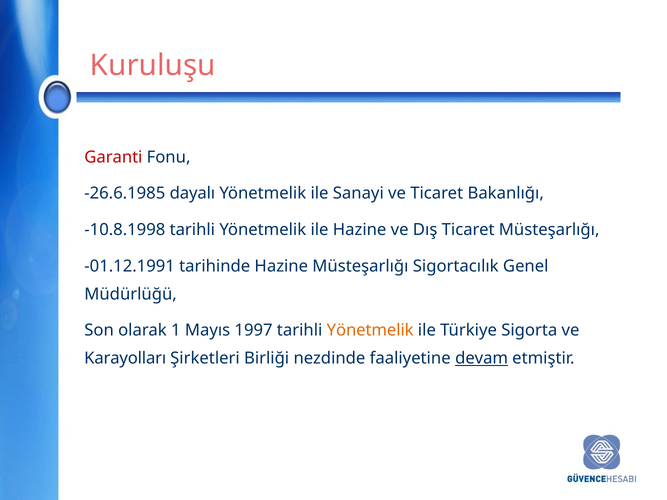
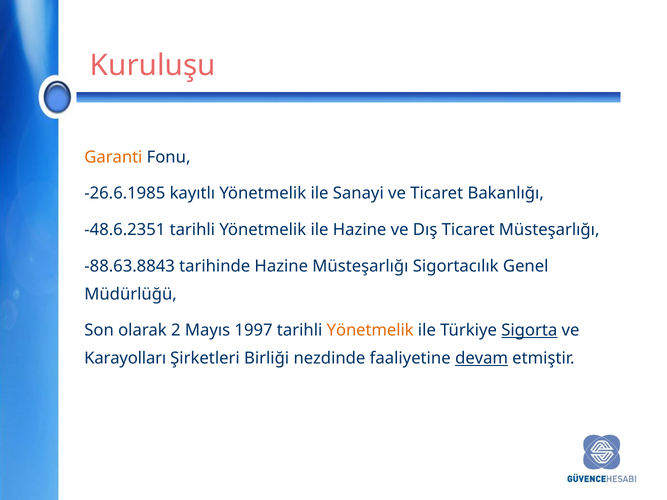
Garanti colour: red -> orange
dayalı: dayalı -> kayıtlı
-10.8.1998: -10.8.1998 -> -48.6.2351
-01.12.1991: -01.12.1991 -> -88.63.8843
1: 1 -> 2
Sigorta underline: none -> present
